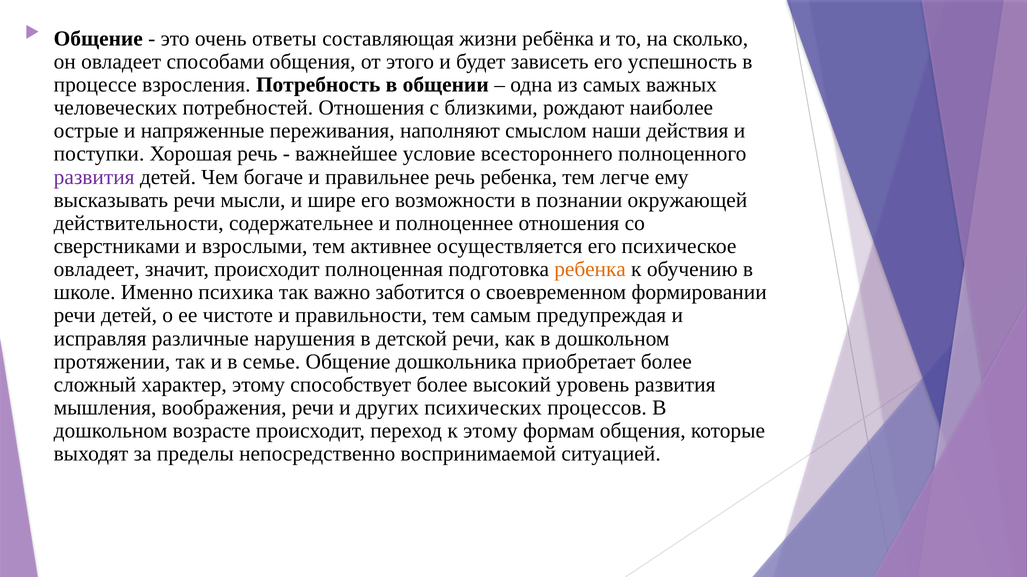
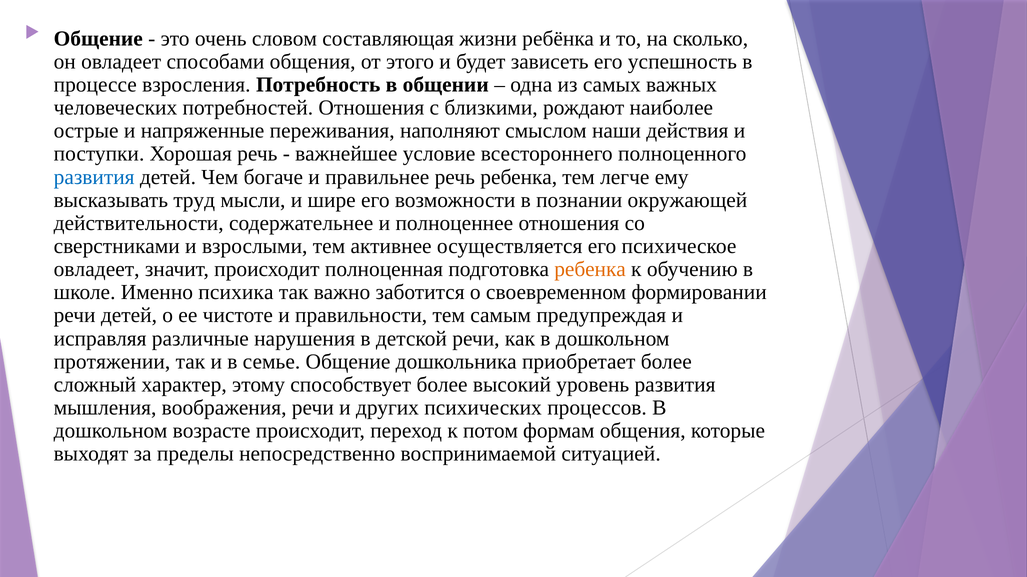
ответы: ответы -> словом
развития at (94, 177) colour: purple -> blue
высказывать речи: речи -> труд
к этому: этому -> потом
